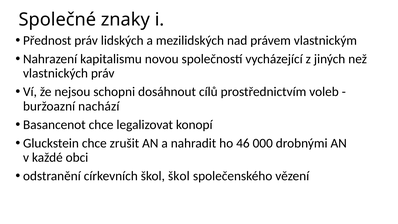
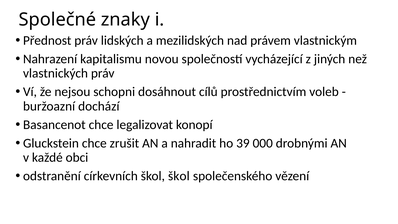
nachází: nachází -> dochází
46: 46 -> 39
